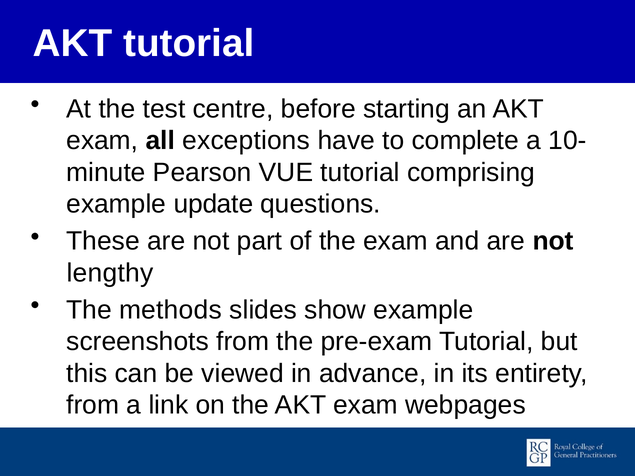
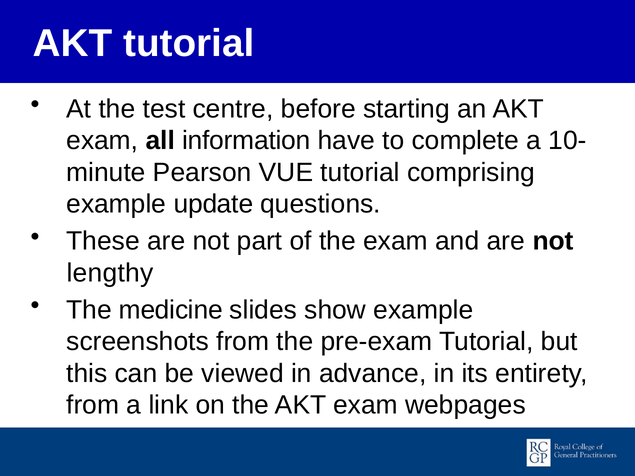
exceptions: exceptions -> information
The methods: methods -> medicine
